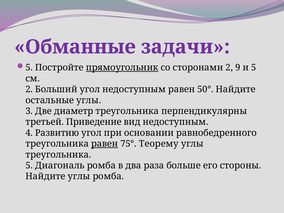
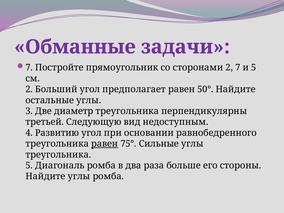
5 at (29, 68): 5 -> 7
прямоугольник underline: present -> none
2 9: 9 -> 7
угол недоступным: недоступным -> предполагает
Приведение: Приведение -> Следующую
Теорему: Теорему -> Сильные
